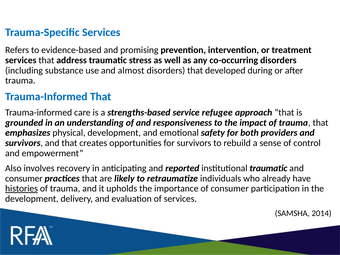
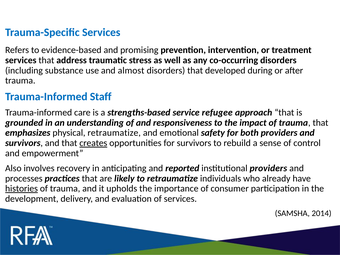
Trauma-Informed That: That -> Staff
physical development: development -> retraumatize
creates underline: none -> present
institutional traumatic: traumatic -> providers
consumer at (24, 178): consumer -> processes
